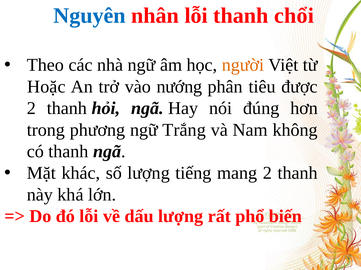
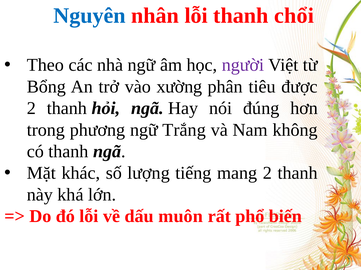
người colour: orange -> purple
Hoặc: Hoặc -> Bổng
nướng: nướng -> xường
dấu lượng: lượng -> muôn
